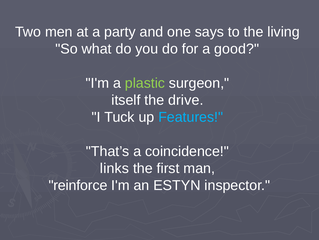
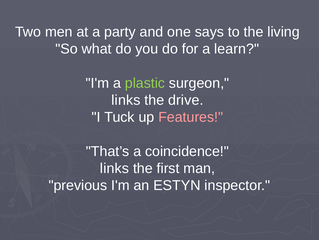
good: good -> learn
itself at (126, 100): itself -> links
Features colour: light blue -> pink
reinforce: reinforce -> previous
